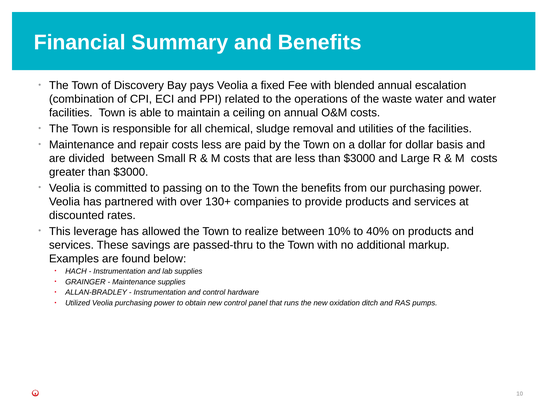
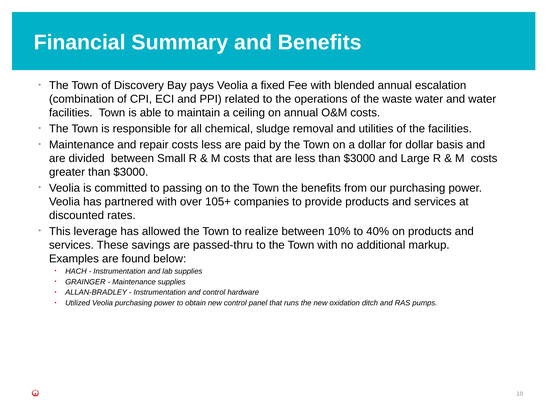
130+: 130+ -> 105+
